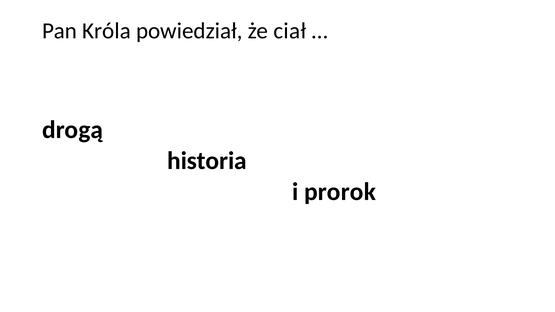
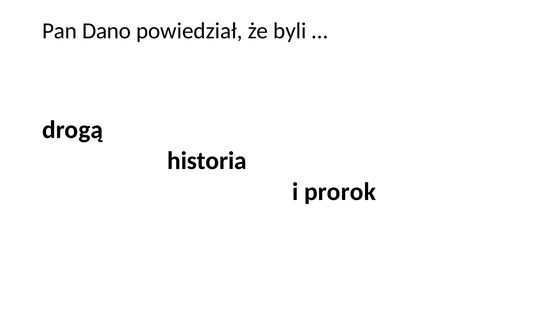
Króla: Króla -> Dano
ciał: ciał -> byli
